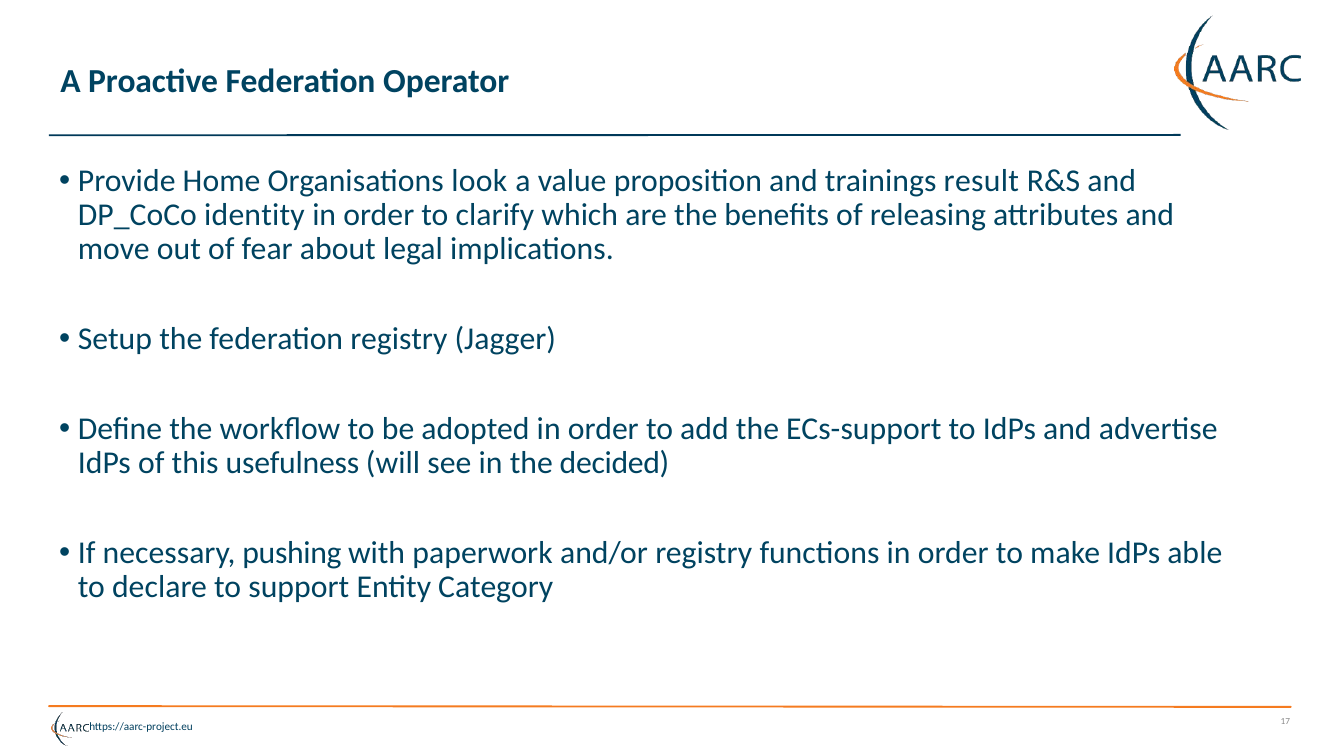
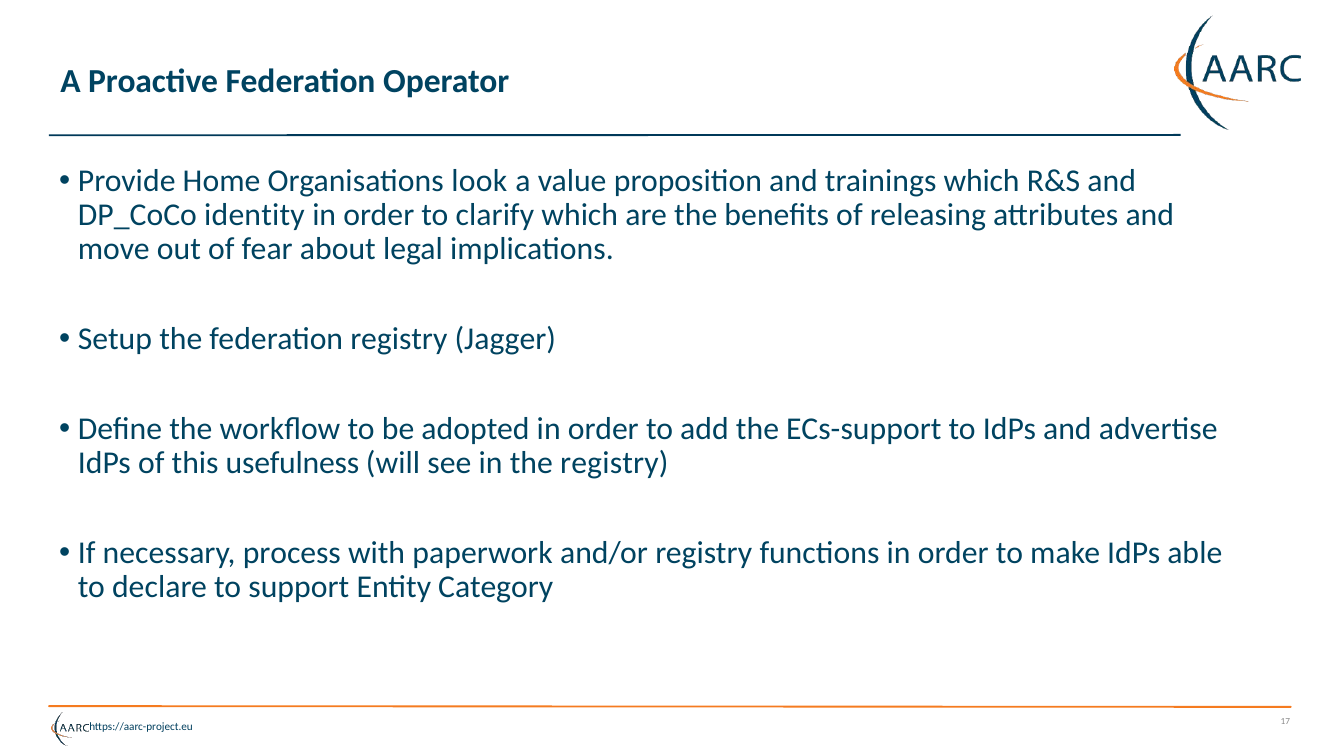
trainings result: result -> which
the decided: decided -> registry
pushing: pushing -> process
